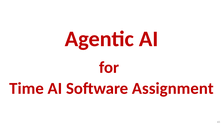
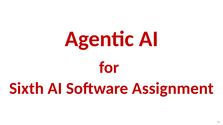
Time: Time -> Sixth
